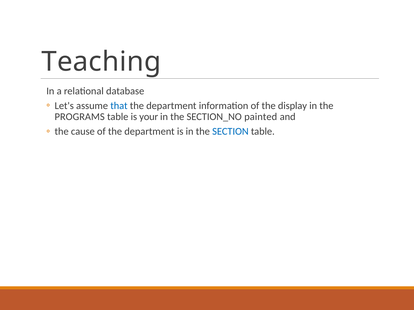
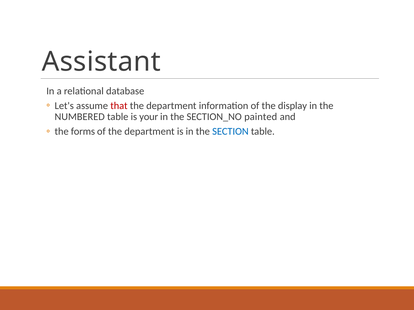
Teaching: Teaching -> Assistant
that colour: blue -> red
PROGRAMS: PROGRAMS -> NUMBERED
cause: cause -> forms
